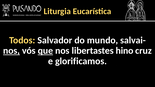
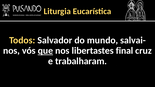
nos at (11, 51) underline: present -> none
hino: hino -> final
glorificamos: glorificamos -> trabalharam
